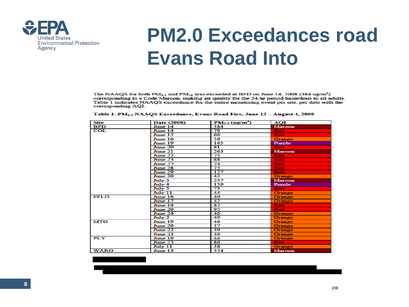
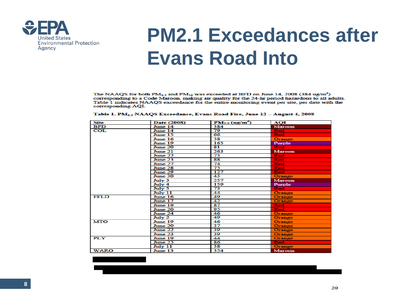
PM2.0: PM2.0 -> PM2.1
Exceedances road: road -> after
